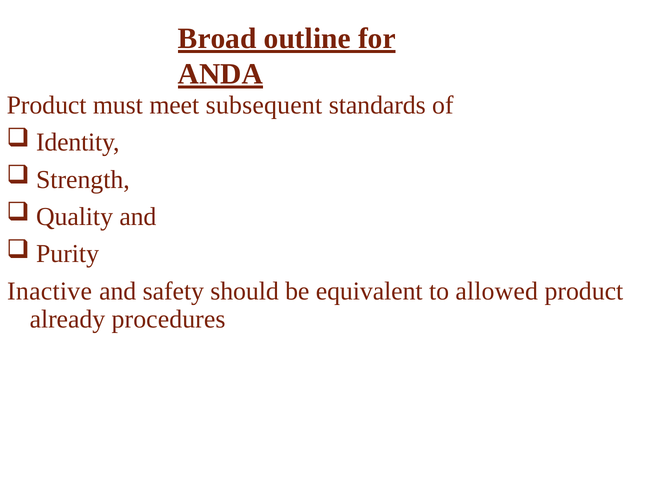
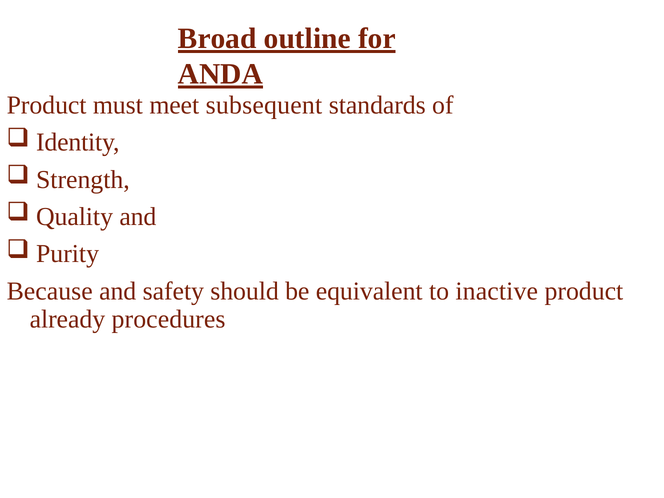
Inactive: Inactive -> Because
allowed: allowed -> inactive
